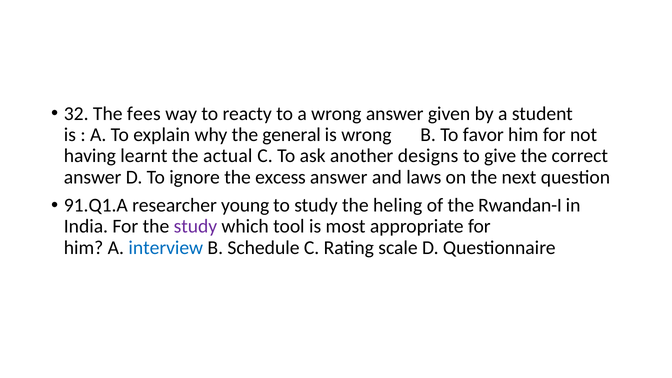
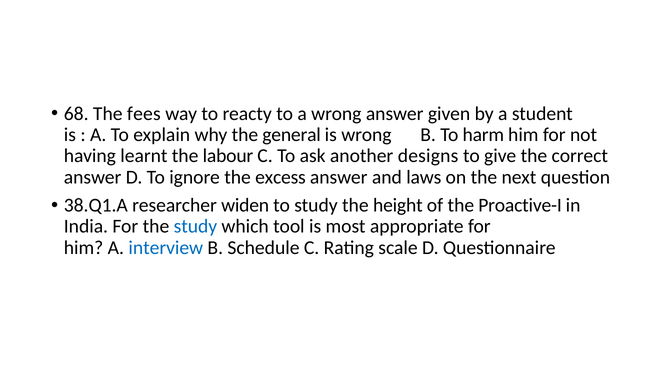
32: 32 -> 68
favor: favor -> harm
actual: actual -> labour
91.Q1.A: 91.Q1.A -> 38.Q1.A
young: young -> widen
heling: heling -> height
Rwandan-I: Rwandan-I -> Proactive-I
study at (195, 226) colour: purple -> blue
